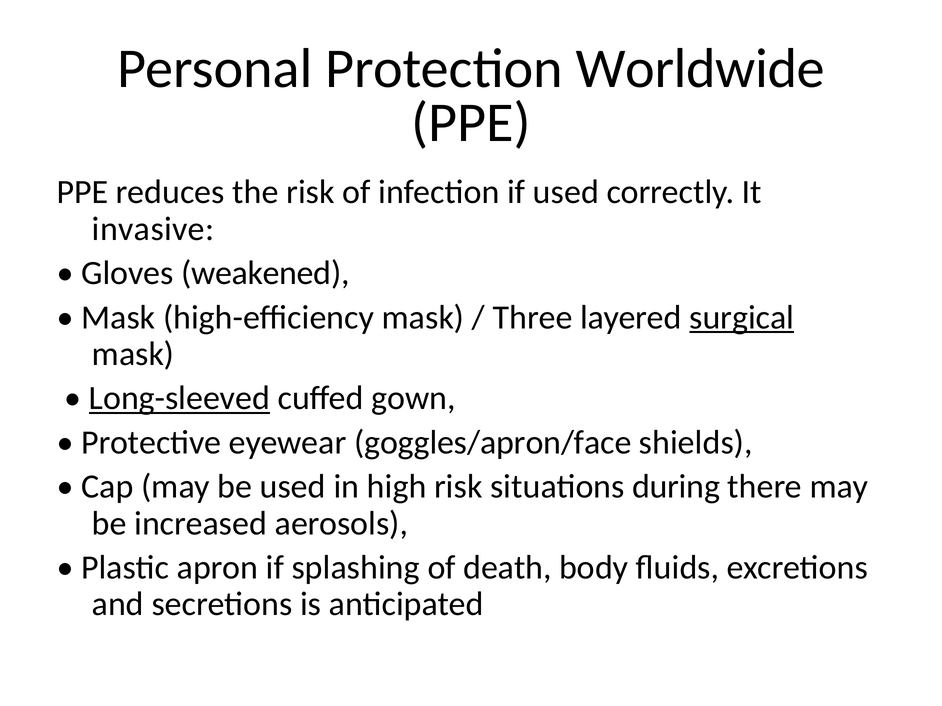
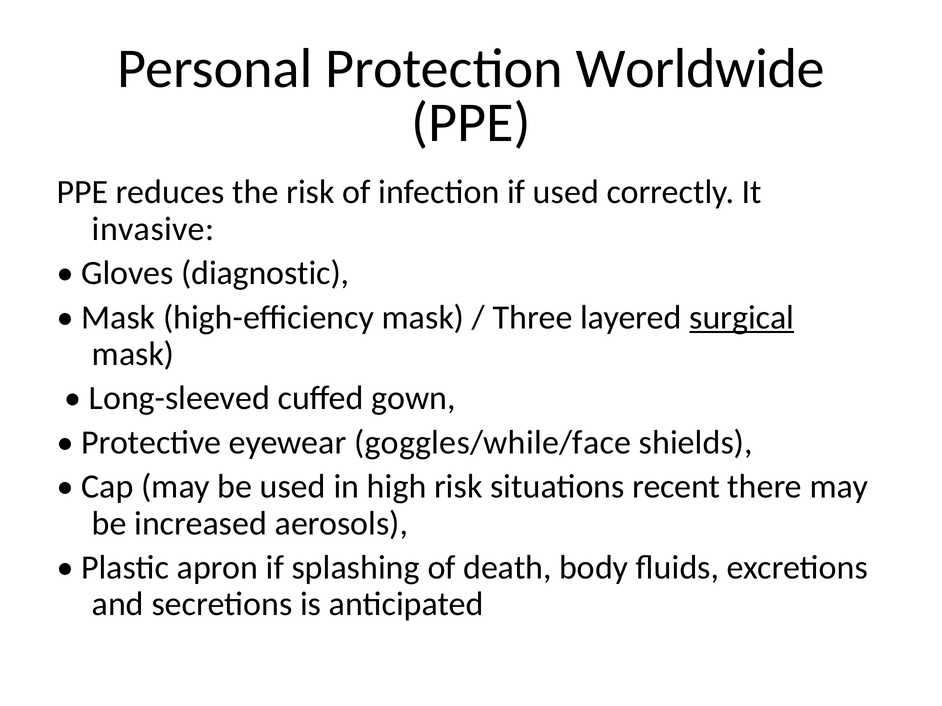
weakened: weakened -> diagnostic
Long-sleeved underline: present -> none
goggles/apron/face: goggles/apron/face -> goggles/while/face
during: during -> recent
